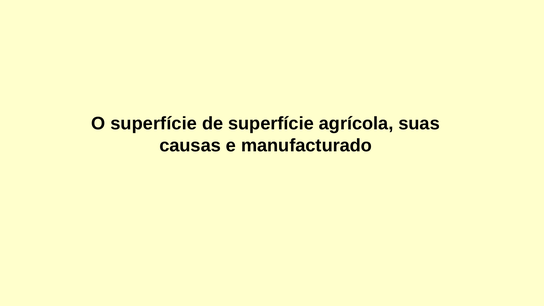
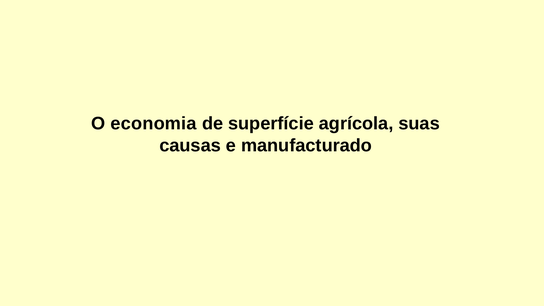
O superfície: superfície -> economia
